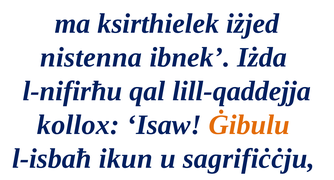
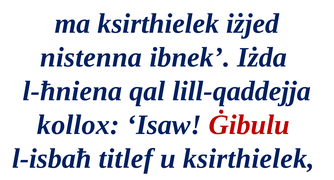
l-nifirħu: l-nifirħu -> l-ħniena
Ġibulu colour: orange -> red
ikun: ikun -> titlef
u sagrifiċċju: sagrifiċċju -> ksirthielek
